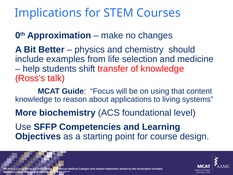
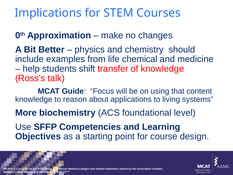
selection: selection -> chemical
